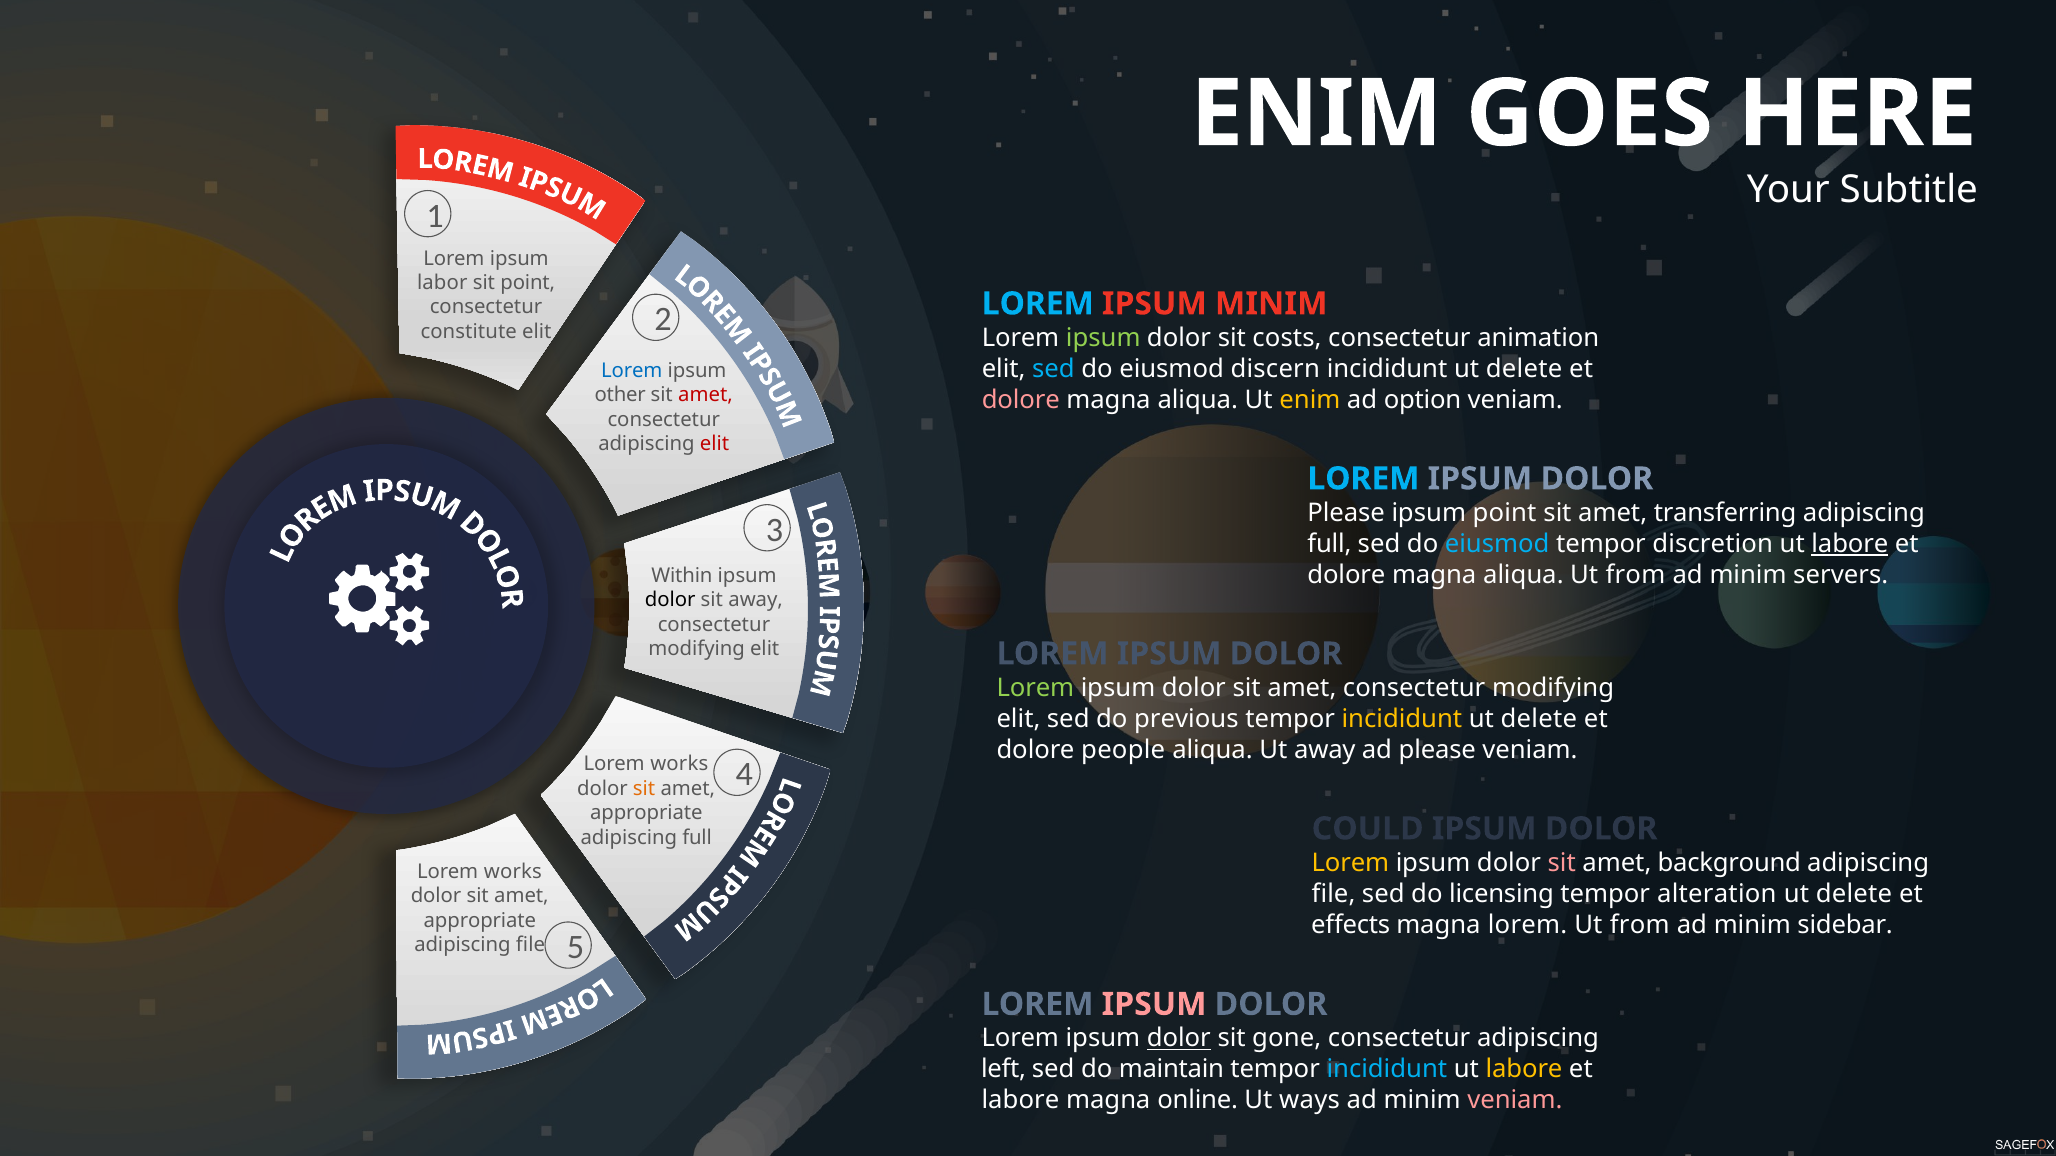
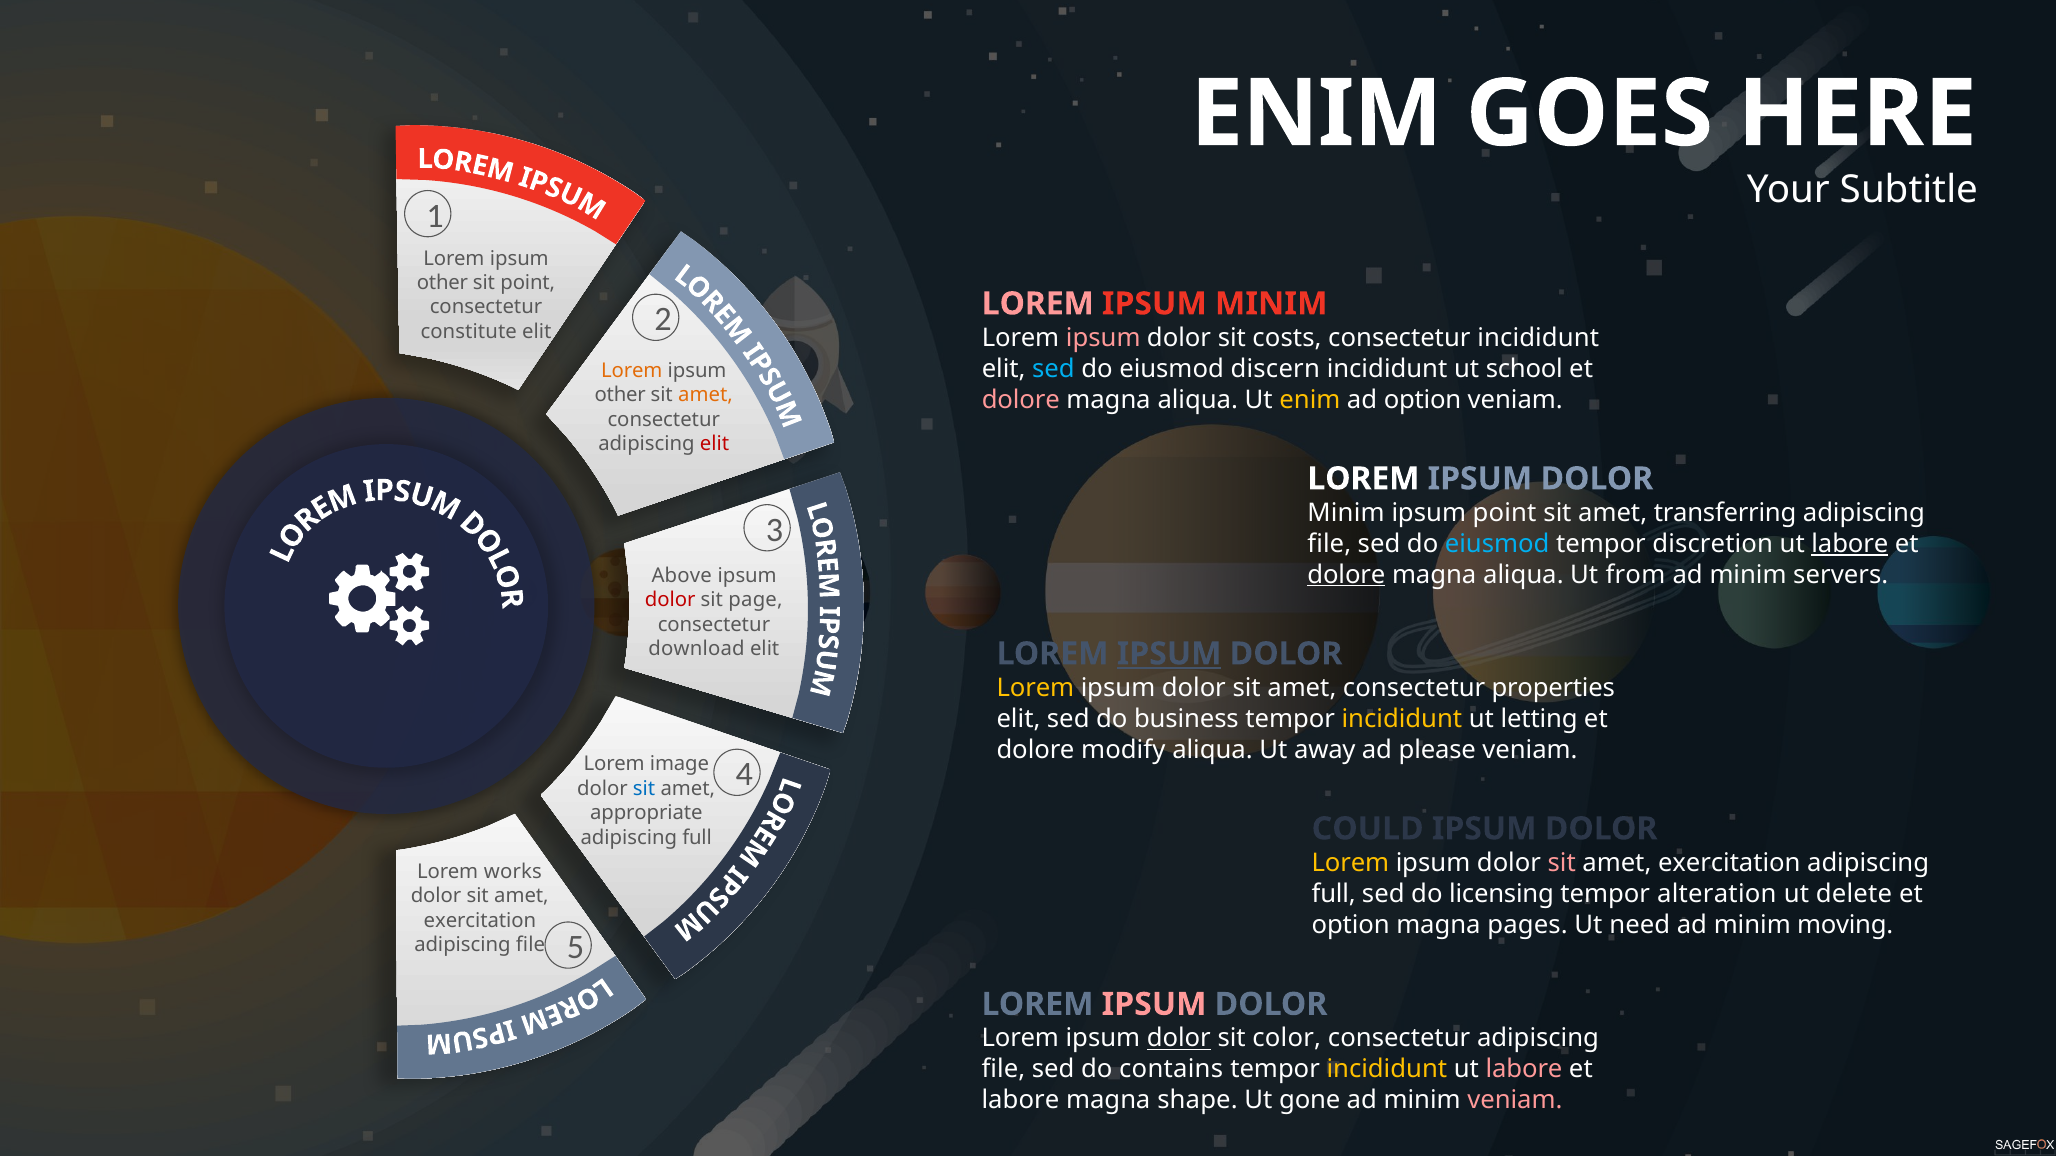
labor at (442, 283): labor -> other
LOREM at (1038, 304) colour: light blue -> pink
ipsum at (1103, 338) colour: light green -> pink
consectetur animation: animation -> incididunt
delete at (1524, 369): delete -> school
Lorem at (632, 371) colour: blue -> orange
amet at (705, 395) colour: red -> orange
LOREM at (1363, 479) colour: light blue -> white
Please at (1346, 513): Please -> Minim
full at (1329, 544): full -> file
dolore at (1346, 575) underline: none -> present
Within: Within -> Above
dolor at (670, 600) colour: black -> red
sit away: away -> page
modifying at (697, 649): modifying -> download
IPSUM at (1169, 654) underline: none -> present
Lorem at (1035, 688) colour: light green -> yellow
amet consectetur modifying: modifying -> properties
previous: previous -> business
delete at (1539, 719): delete -> letting
people: people -> modify
works at (679, 764): works -> image
sit at (644, 789) colour: orange -> blue
background at (1729, 863): background -> exercitation
file at (1334, 894): file -> full
appropriate at (480, 921): appropriate -> exercitation
effects at (1351, 925): effects -> option
magna lorem: lorem -> pages
from at (1640, 925): from -> need
sidebar: sidebar -> moving
gone: gone -> color
left at (1004, 1070): left -> file
maintain: maintain -> contains
incididunt at (1387, 1070) colour: light blue -> yellow
labore at (1524, 1070) colour: yellow -> pink
online: online -> shape
ways: ways -> gone
